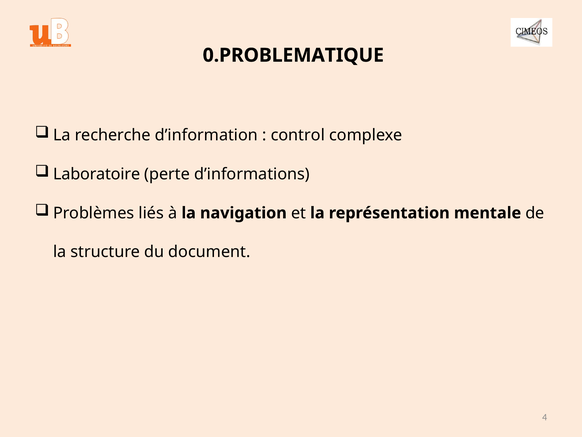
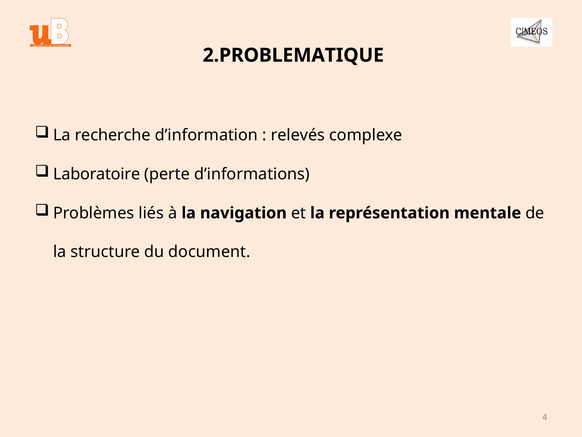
0.PROBLEMATIQUE: 0.PROBLEMATIQUE -> 2.PROBLEMATIQUE
control: control -> relevés
